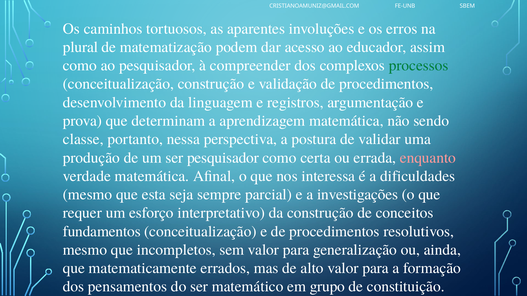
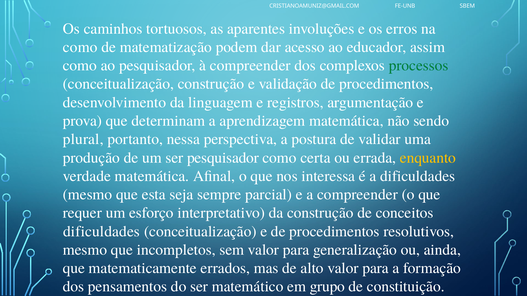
plural at (80, 47): plural -> como
classe: classe -> plural
enquanto colour: pink -> yellow
a investigações: investigações -> compreender
fundamentos at (102, 232): fundamentos -> dificuldades
